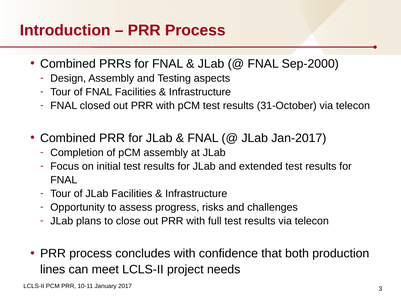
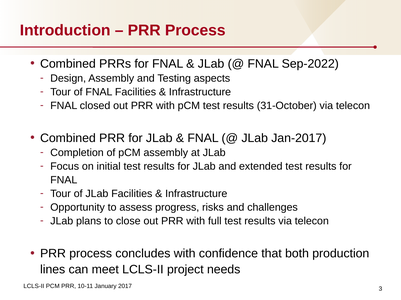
Sep-2000: Sep-2000 -> Sep-2022
